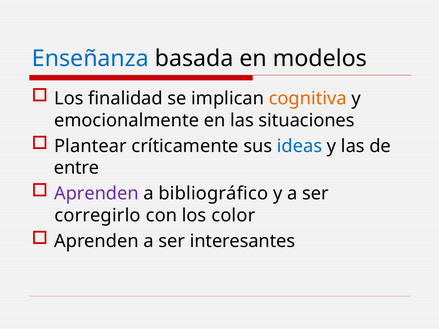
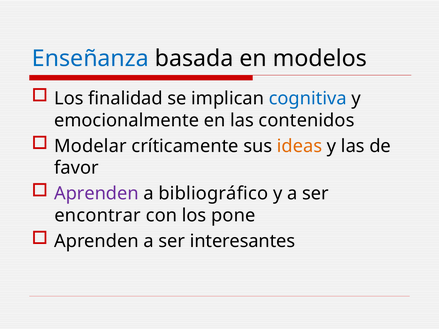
cognitiva colour: orange -> blue
situaciones: situaciones -> contenidos
Plantear: Plantear -> Modelar
ideas colour: blue -> orange
entre: entre -> favor
corregirlo: corregirlo -> encontrar
color: color -> pone
